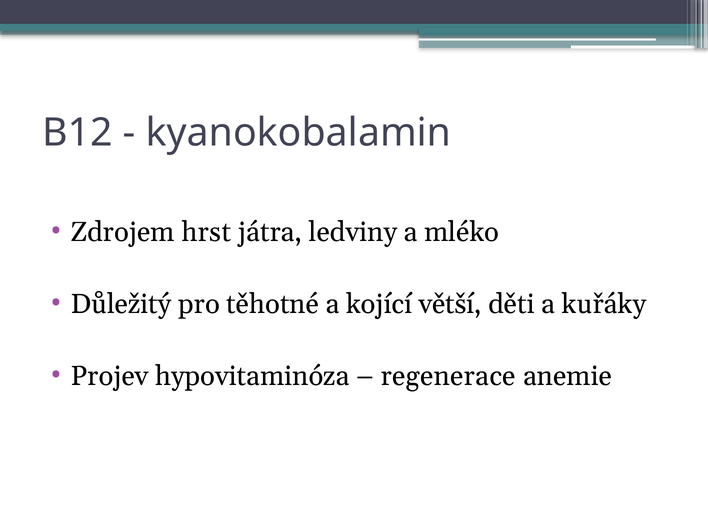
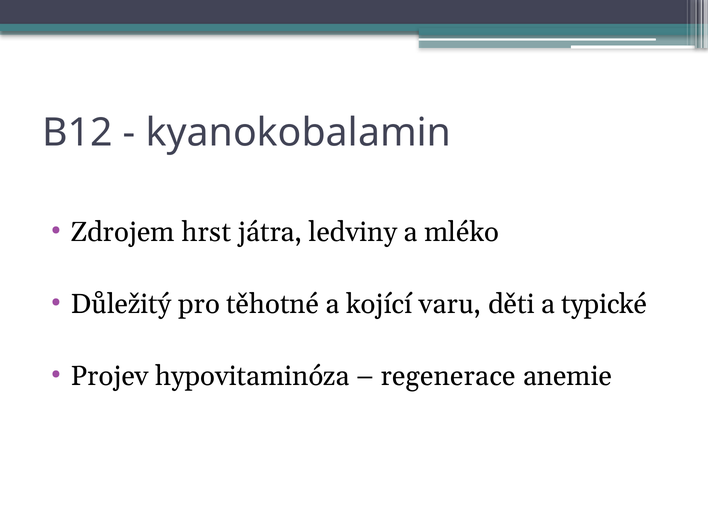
větší: větší -> varu
kuřáky: kuřáky -> typické
